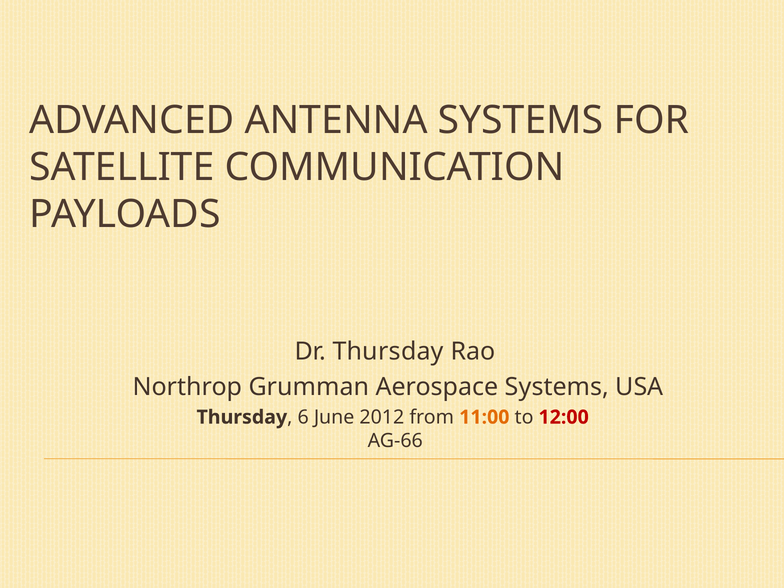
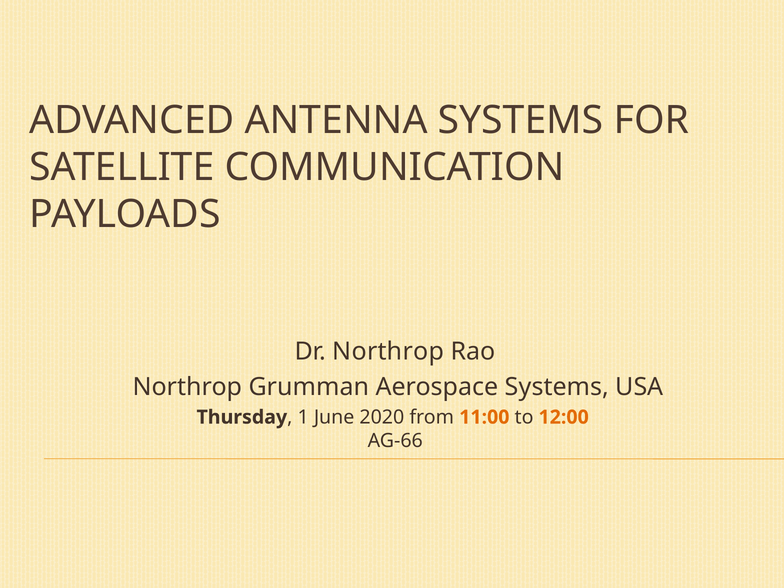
Dr Thursday: Thursday -> Northrop
6: 6 -> 1
2012: 2012 -> 2020
12:00 colour: red -> orange
